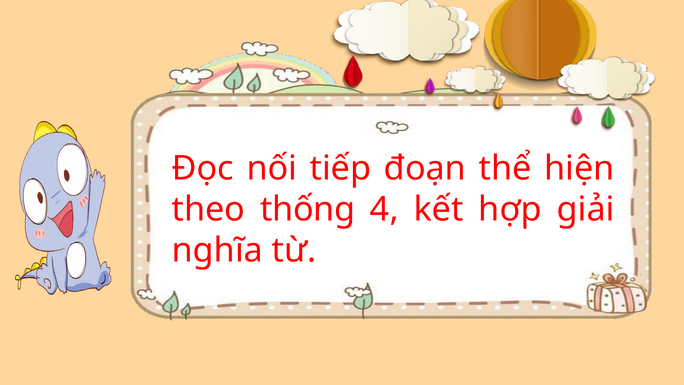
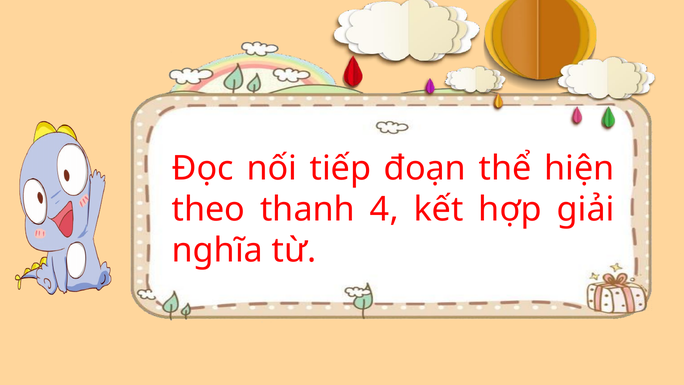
thống: thống -> thanh
